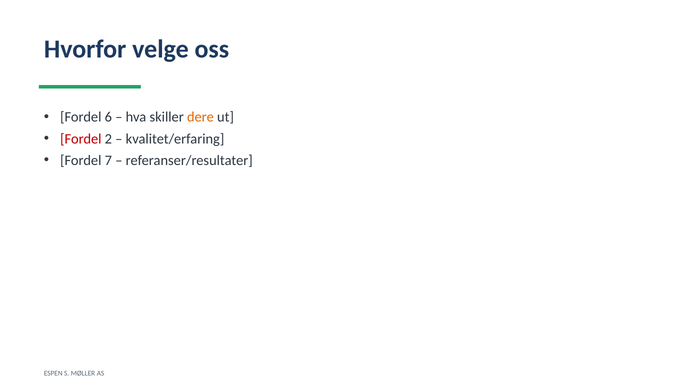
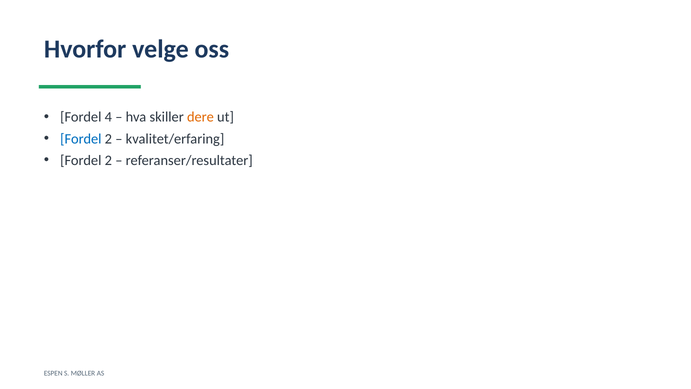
6: 6 -> 4
Fordel at (81, 139) colour: red -> blue
7 at (108, 160): 7 -> 2
